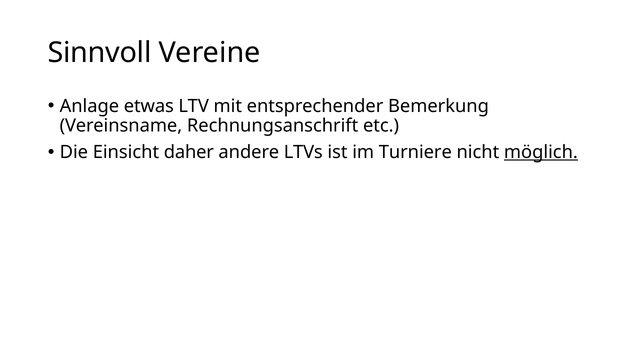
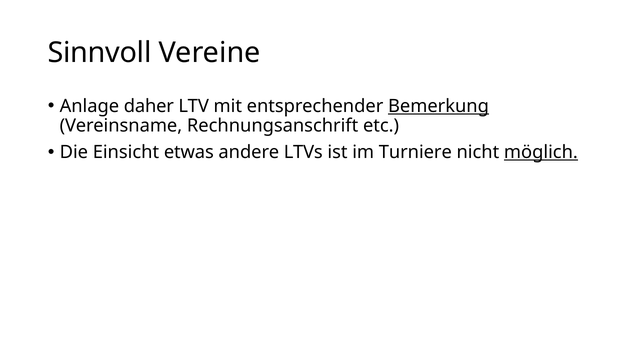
etwas: etwas -> daher
Bemerkung underline: none -> present
daher: daher -> etwas
